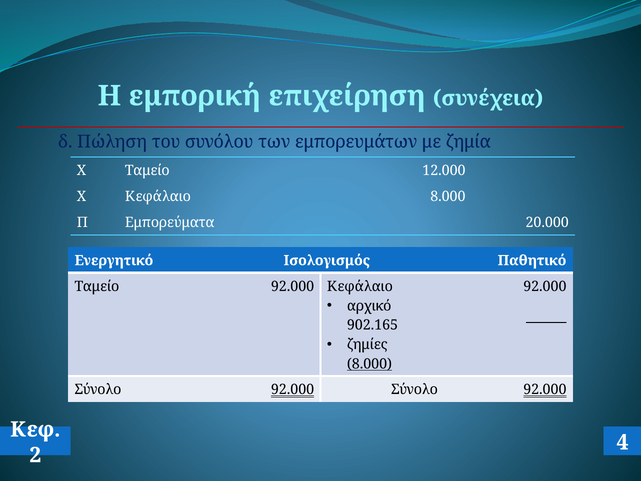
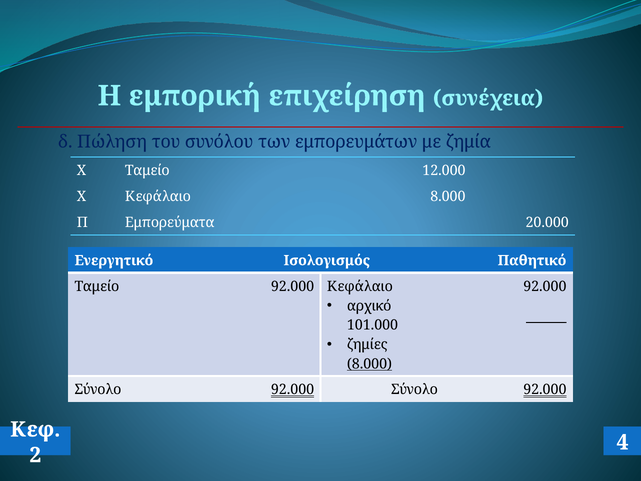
902.165: 902.165 -> 101.000
